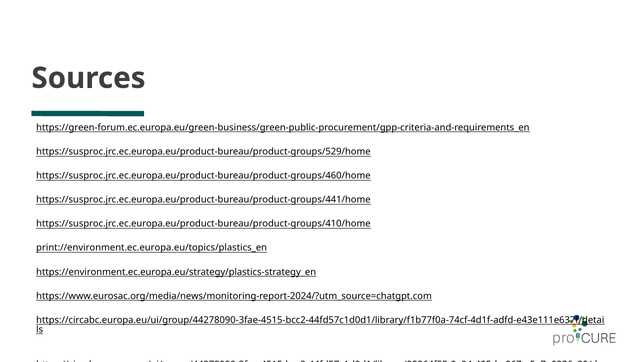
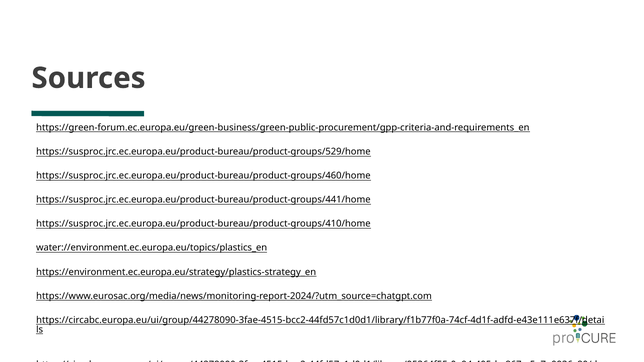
print://environment.ec.europa.eu/topics/plastics_en: print://environment.ec.europa.eu/topics/plastics_en -> water://environment.ec.europa.eu/topics/plastics_en
